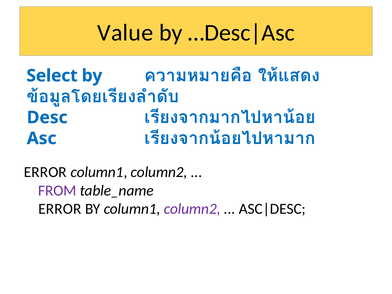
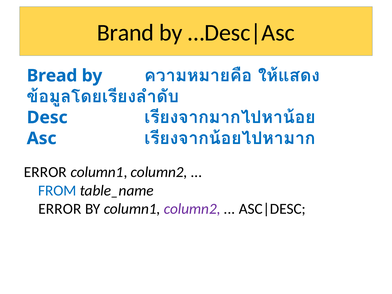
Value: Value -> Brand
Select: Select -> Bread
FROM colour: purple -> blue
